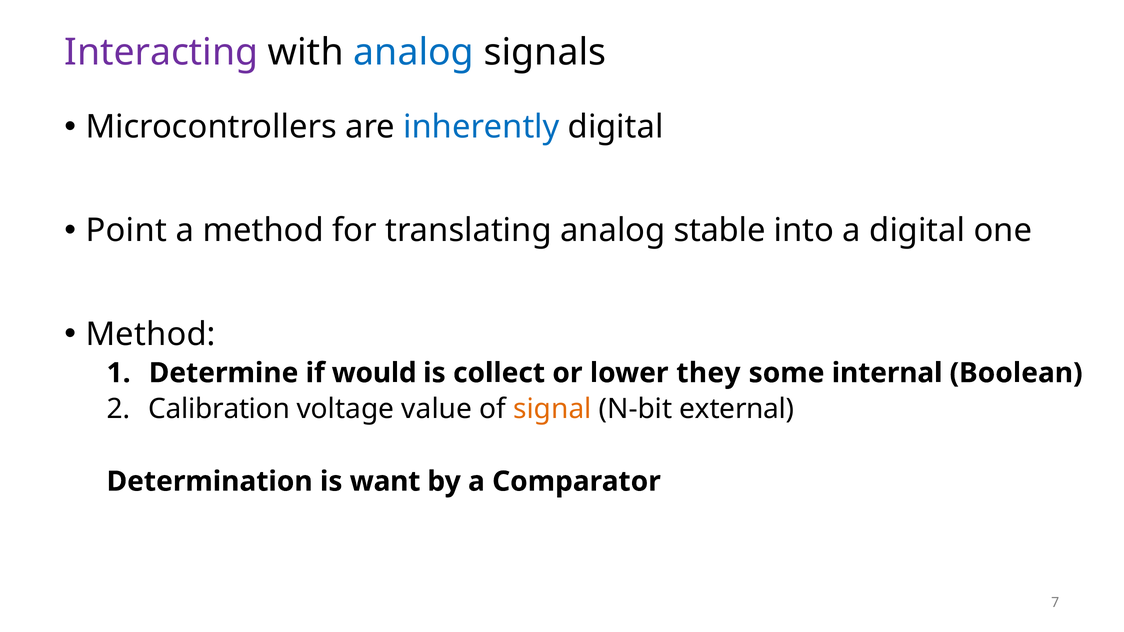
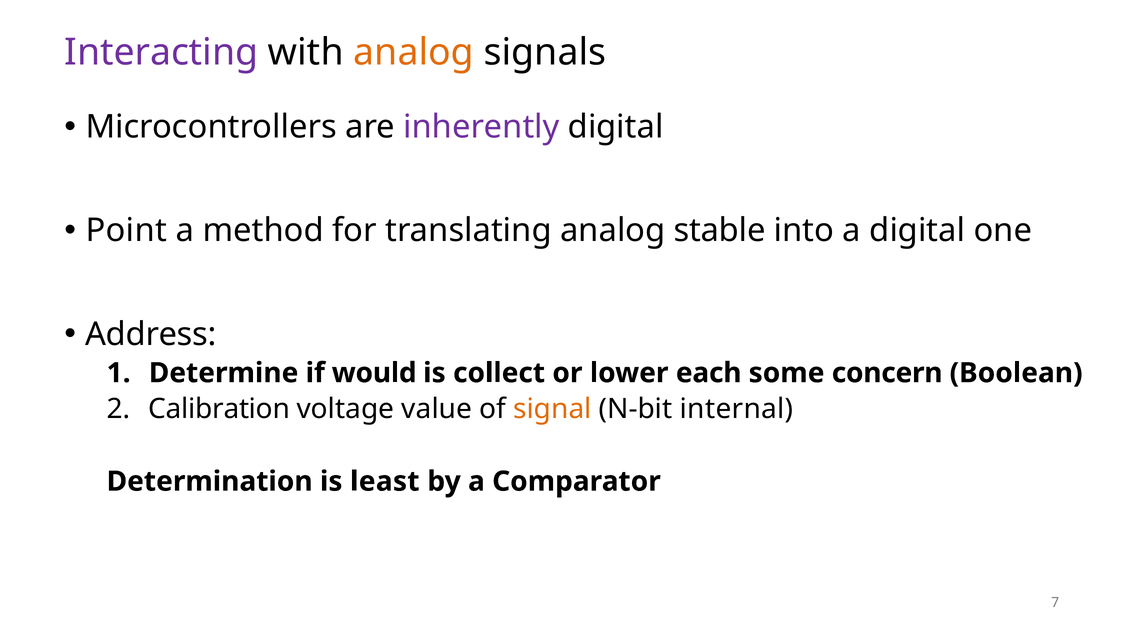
analog at (414, 52) colour: blue -> orange
inherently colour: blue -> purple
Method at (151, 334): Method -> Address
they: they -> each
internal: internal -> concern
external: external -> internal
want: want -> least
